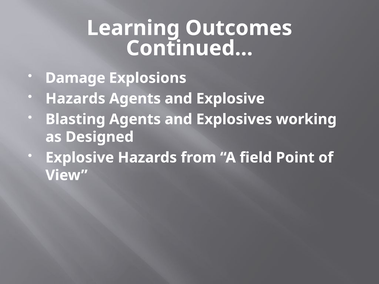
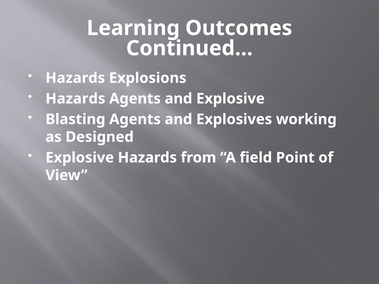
Damage at (75, 78): Damage -> Hazards
